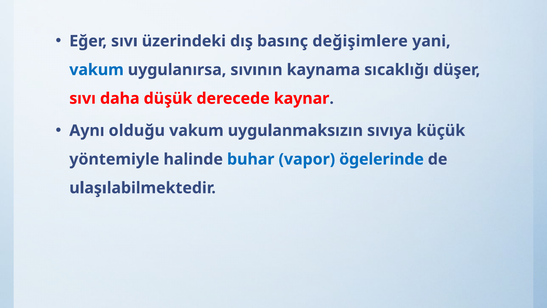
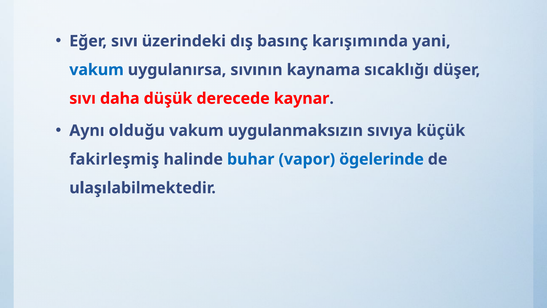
değişimlere: değişimlere -> karışımında
yöntemiyle: yöntemiyle -> fakirleşmiş
